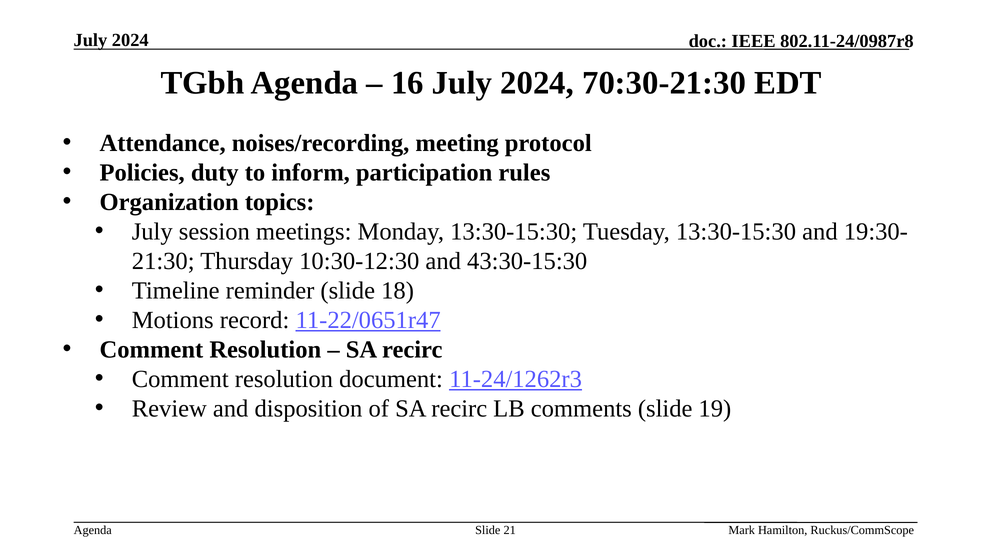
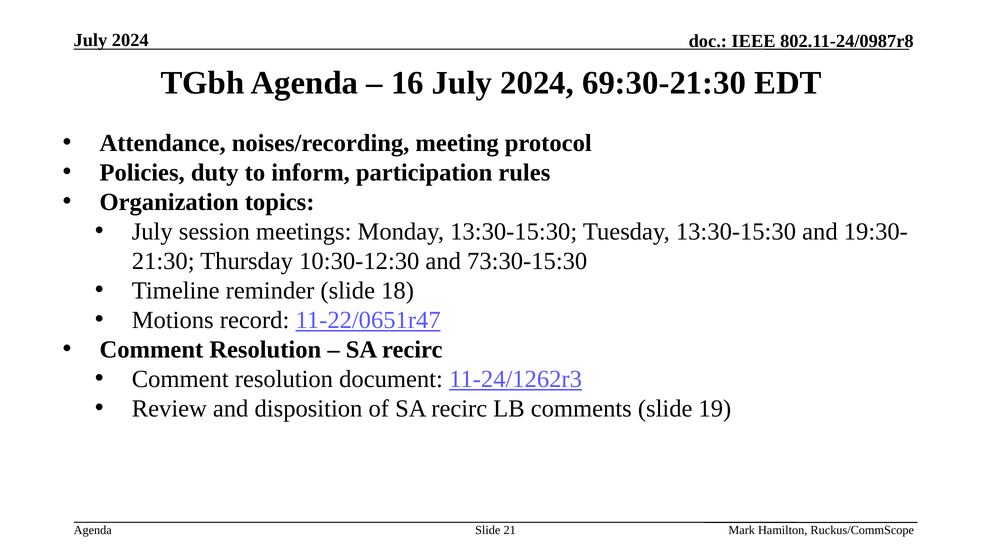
70:30-21:30: 70:30-21:30 -> 69:30-21:30
43:30-15:30: 43:30-15:30 -> 73:30-15:30
